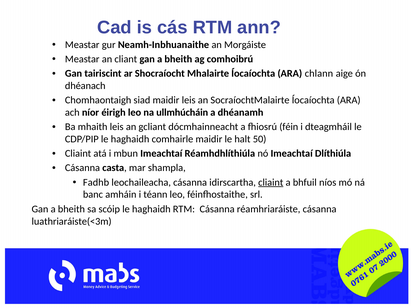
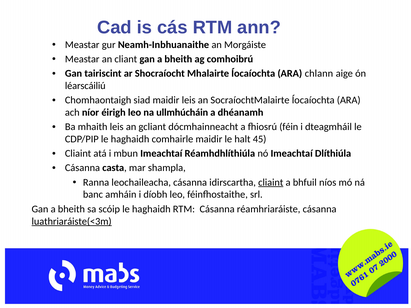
dhéanach: dhéanach -> léarscáiliú
50: 50 -> 45
Fadhb: Fadhb -> Ranna
téann: téann -> díobh
luathriaráiste(<3m underline: none -> present
